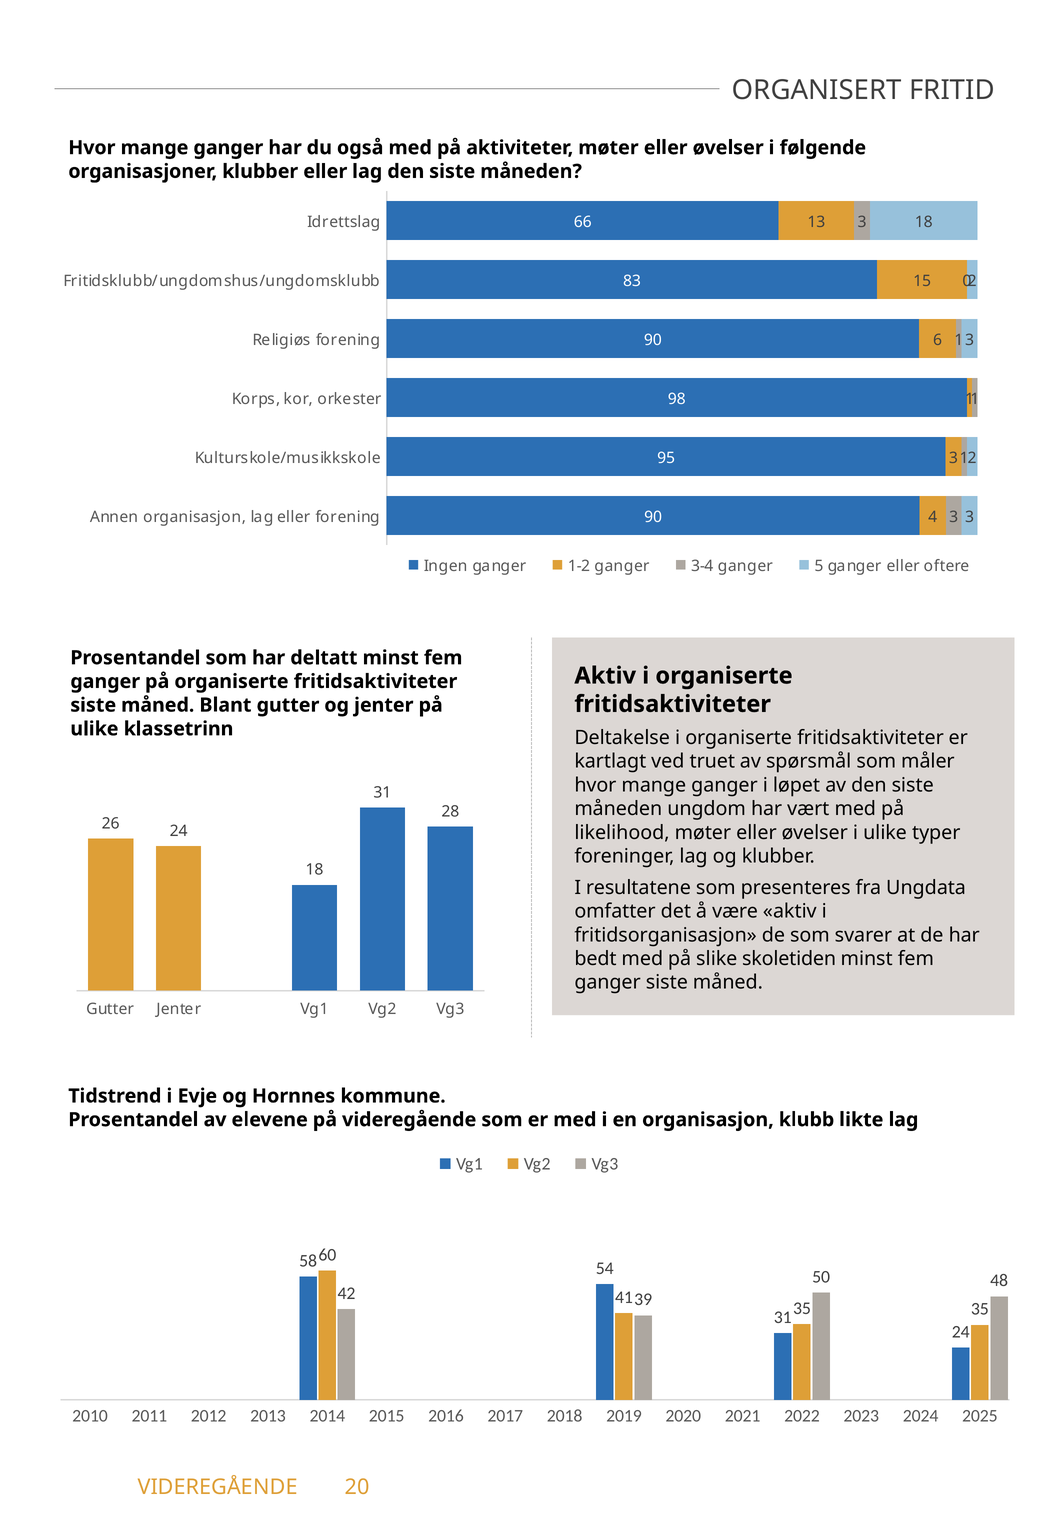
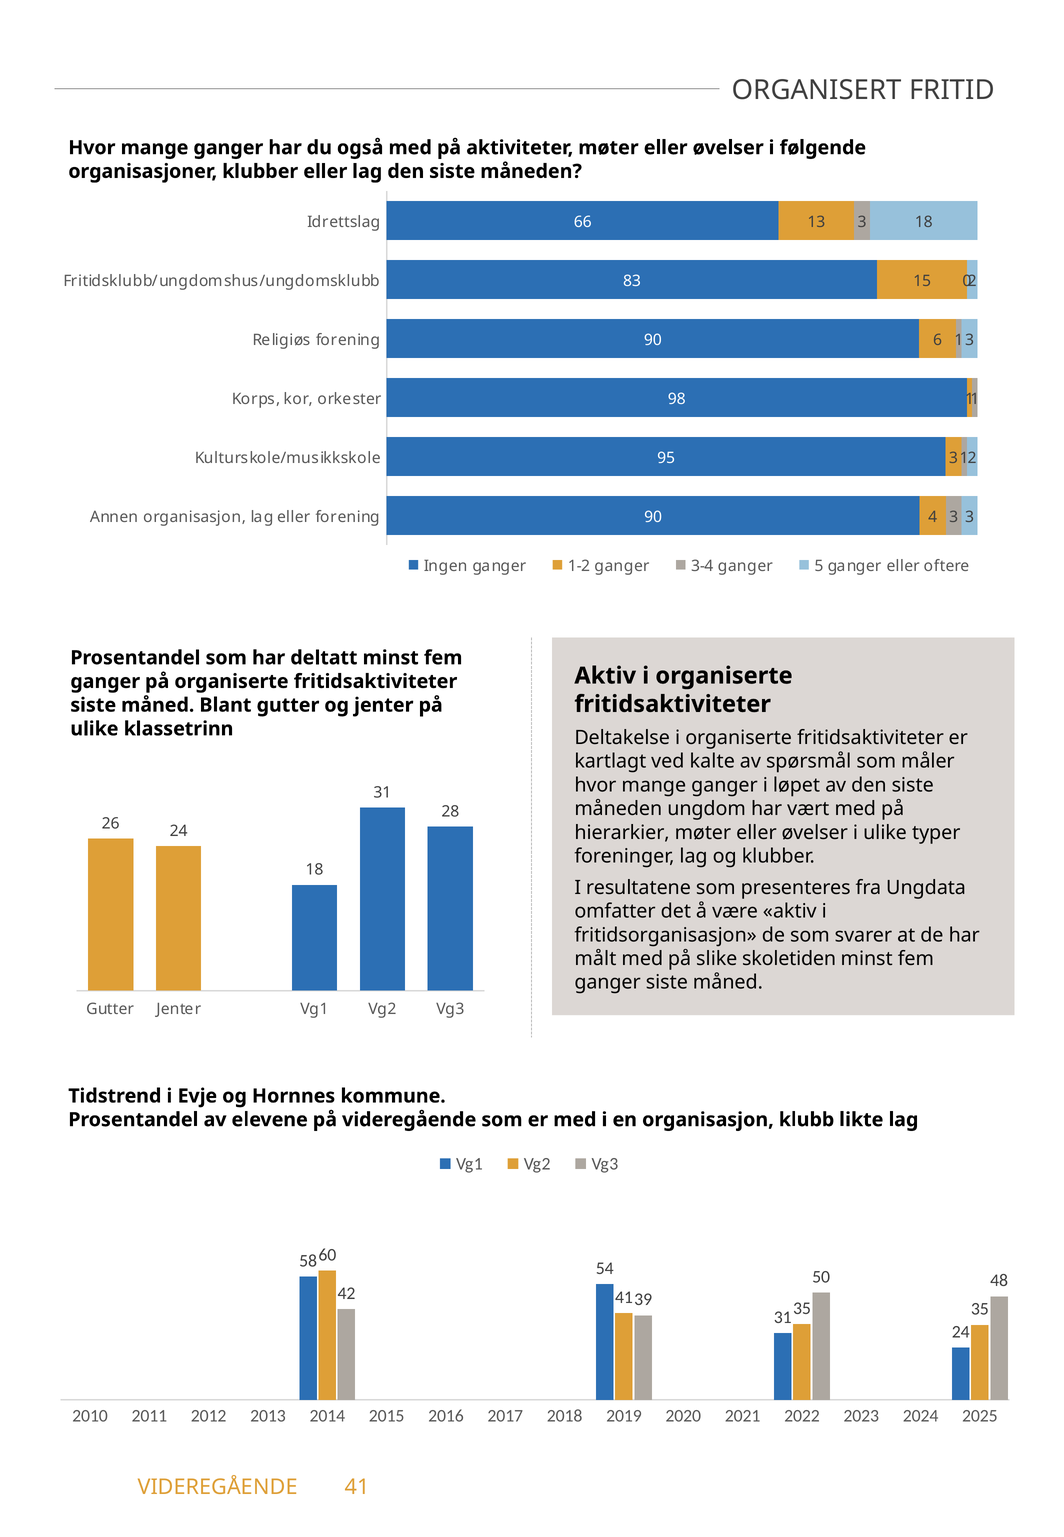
truet: truet -> kalte
likelihood: likelihood -> hierarkier
bedt: bedt -> målt
VIDEREGÅENDE 20: 20 -> 41
